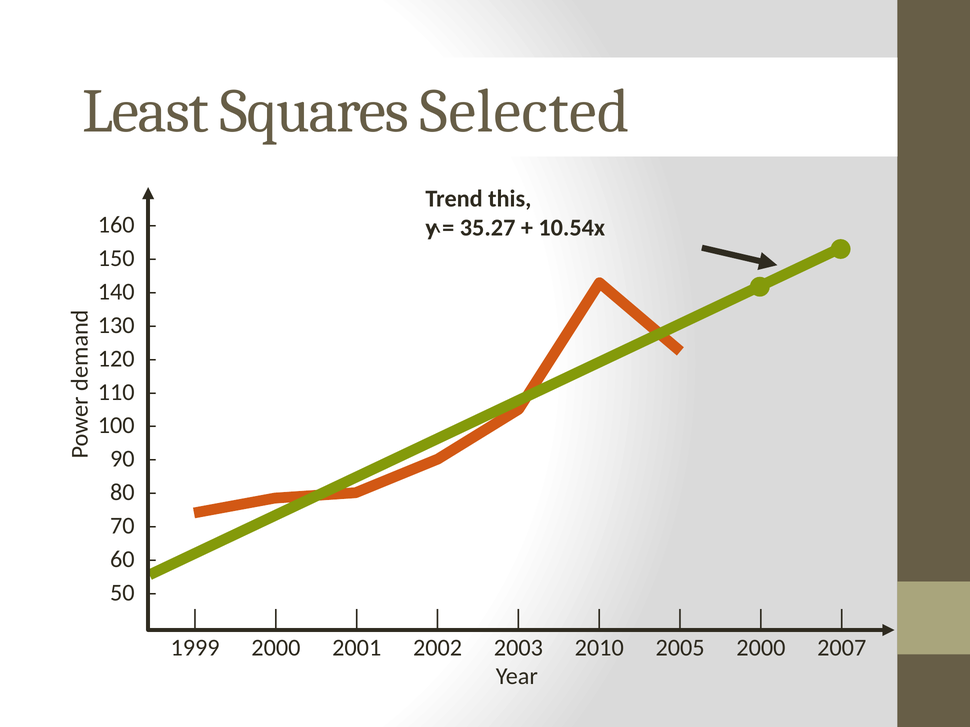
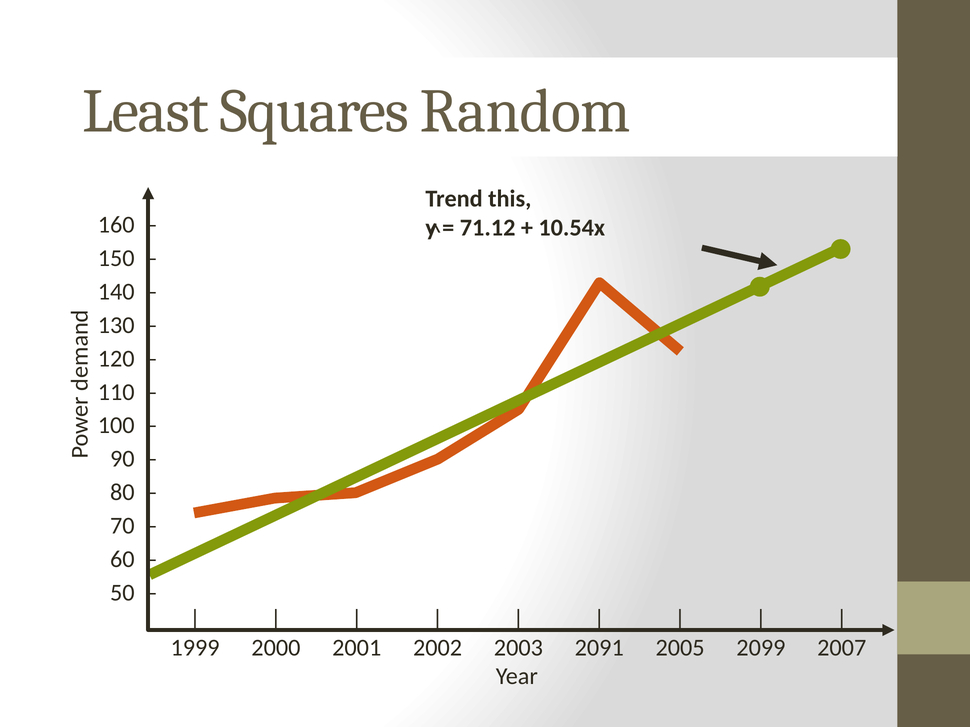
Selected: Selected -> Random
35.27: 35.27 -> 71.12
2010: 2010 -> 2091
2005 2000: 2000 -> 2099
